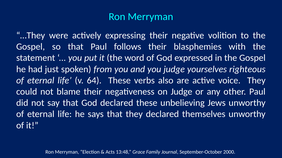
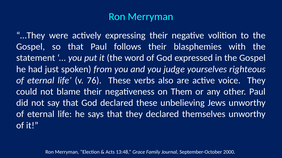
64: 64 -> 76
on Judge: Judge -> Them
